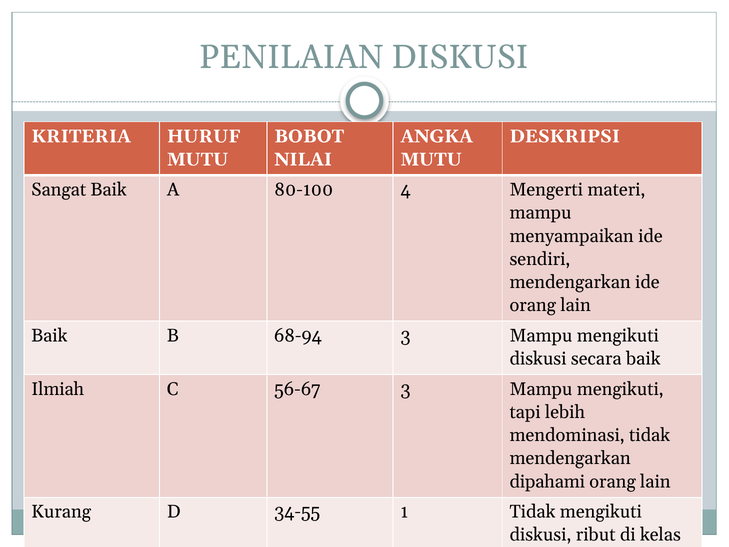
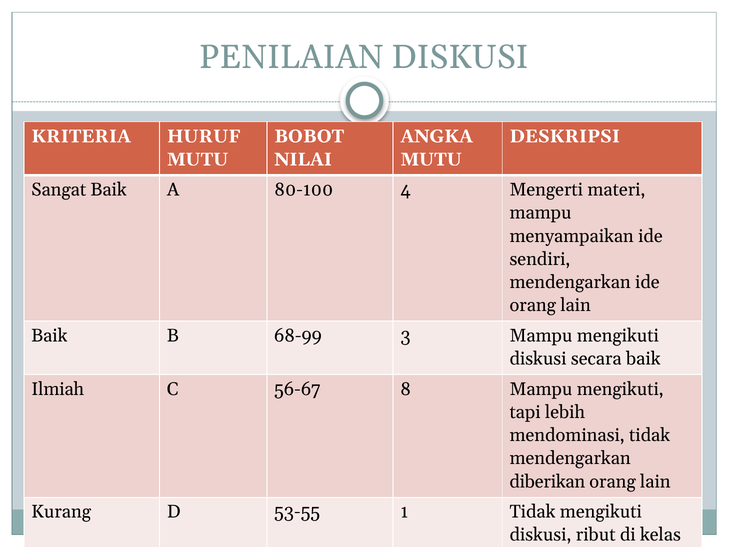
68-94: 68-94 -> 68-99
56-67 3: 3 -> 8
dipahami: dipahami -> diberikan
34-55: 34-55 -> 53-55
